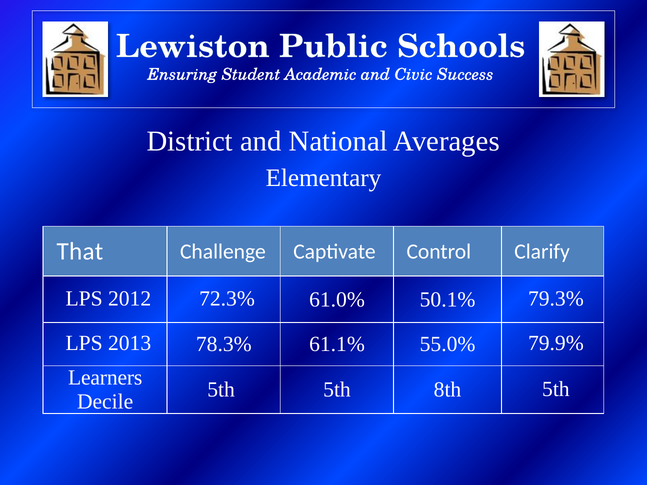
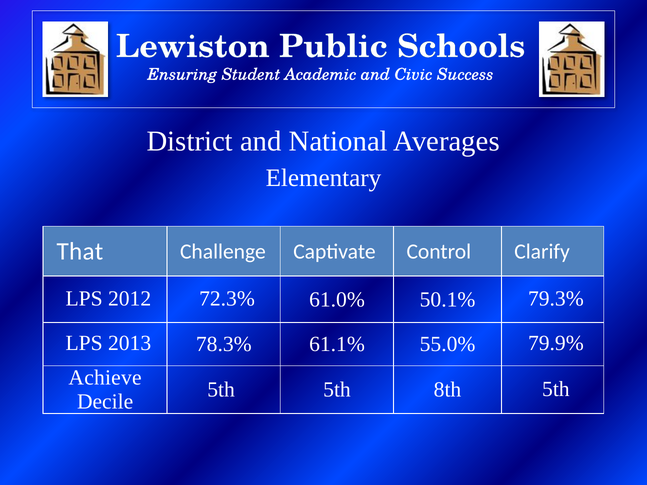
Learners: Learners -> Achieve
